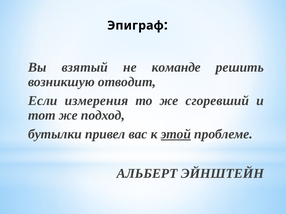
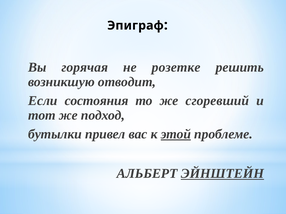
взятый: взятый -> горячая
команде: команде -> розетке
измерения: измерения -> состояния
ЭЙНШТЕЙН underline: none -> present
